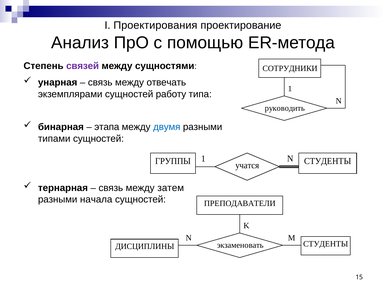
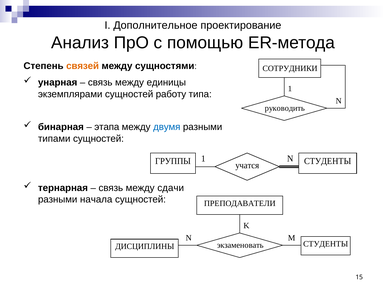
Проектирования: Проектирования -> Дополнительное
связей colour: purple -> orange
отвечать: отвечать -> единицы
затем: затем -> сдачи
